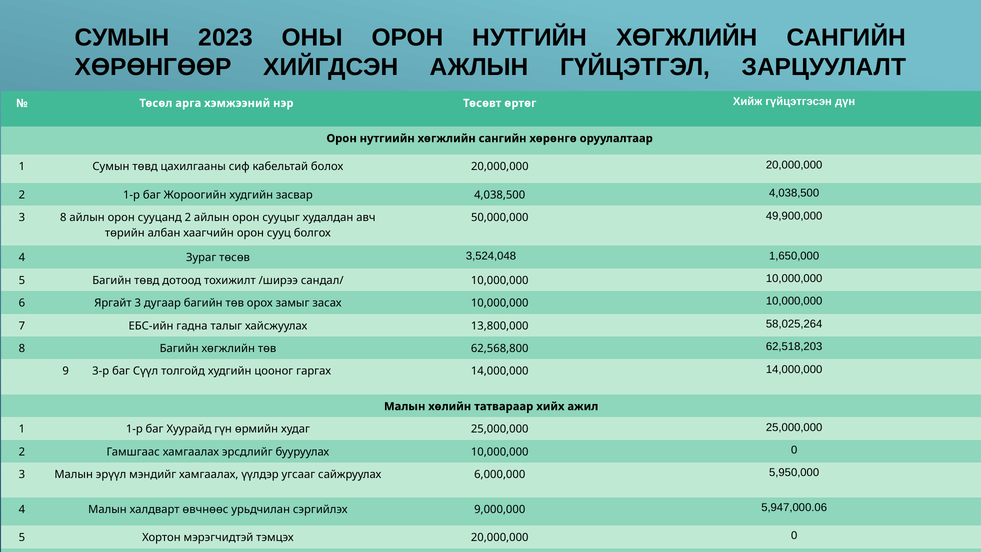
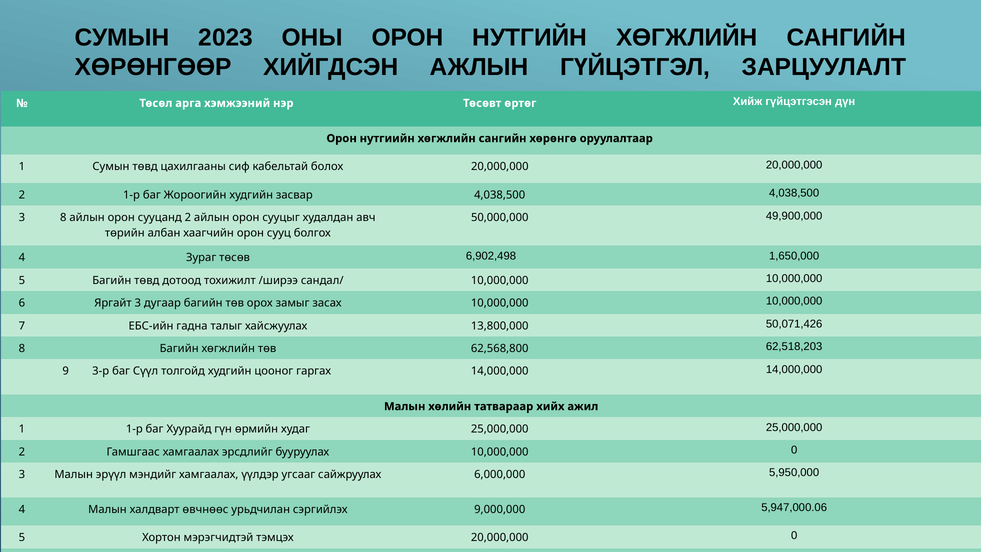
3,524,048: 3,524,048 -> 6,902,498
58,025,264: 58,025,264 -> 50,071,426
